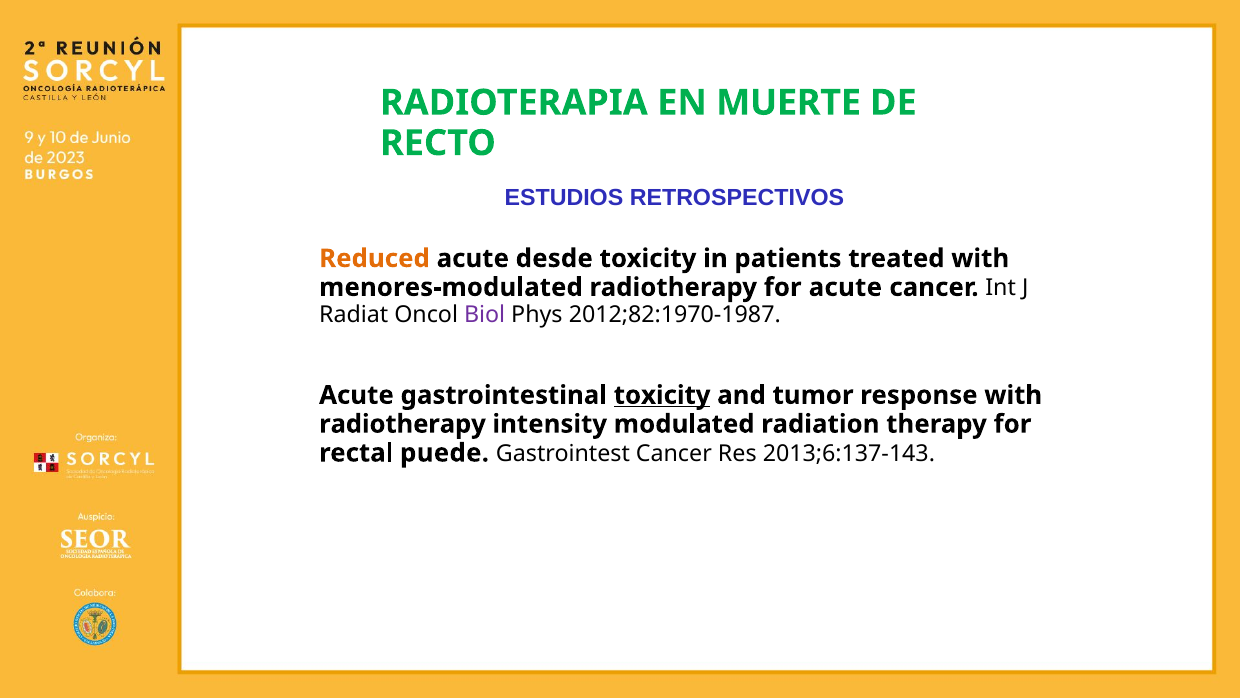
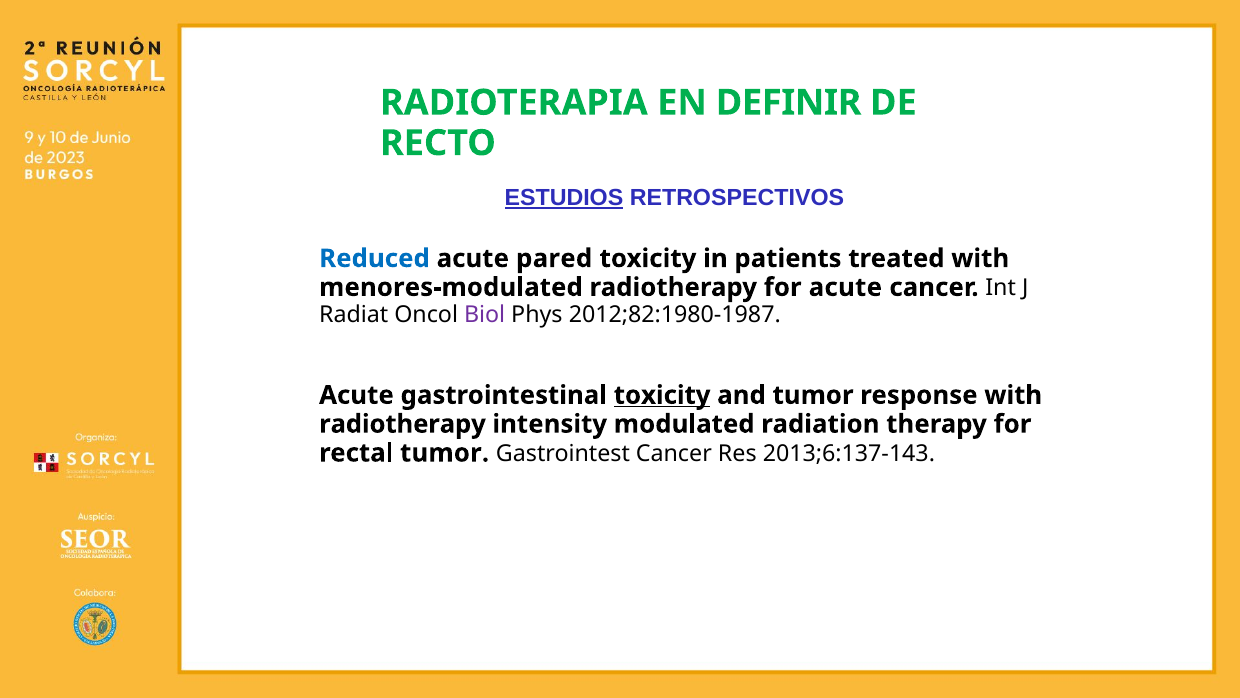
MUERTE: MUERTE -> DEFINIR
ESTUDIOS underline: none -> present
Reduced colour: orange -> blue
desde: desde -> pared
2012;82:1970-1987: 2012;82:1970-1987 -> 2012;82:1980-1987
rectal puede: puede -> tumor
